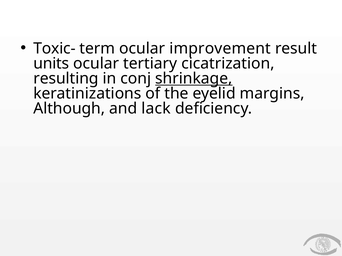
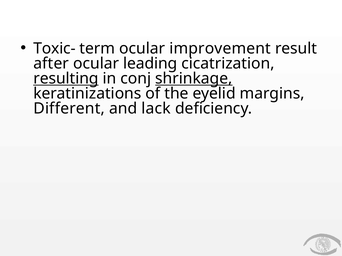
units: units -> after
tertiary: tertiary -> leading
resulting underline: none -> present
Although: Although -> Different
